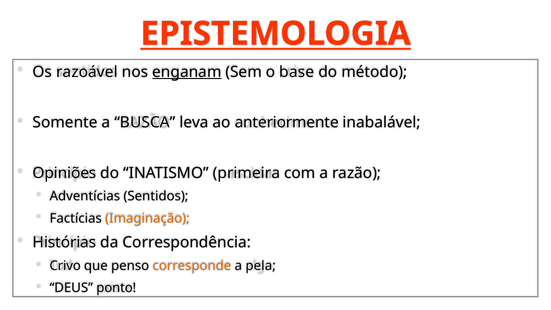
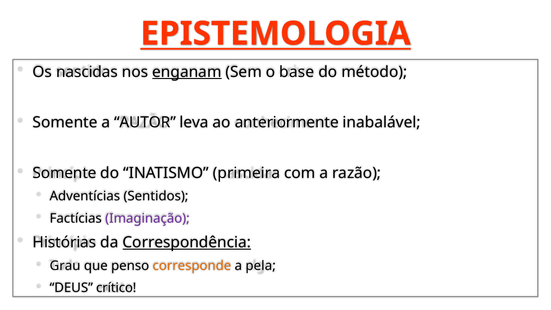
razoável: razoável -> nascidas
BUSCA: BUSCA -> AUTOR
Opiniões at (65, 173): Opiniões -> Somente
Imaginação colour: orange -> purple
Correspondência underline: none -> present
Crivo: Crivo -> Grau
ponto: ponto -> crítico
